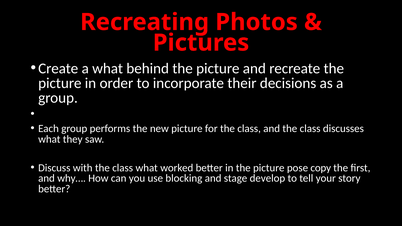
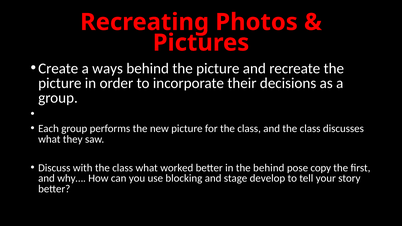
a what: what -> ways
in the picture: picture -> behind
